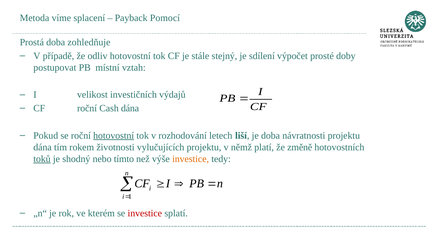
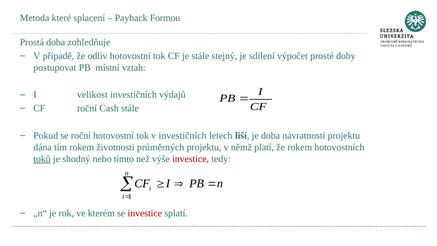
víme: víme -> které
Pomocí: Pomocí -> Formou
Cash dána: dána -> stále
hotovostní at (114, 135) underline: present -> none
v rozhodování: rozhodování -> investičních
vylučujících: vylučujících -> průměrných
že změně: změně -> rokem
investice at (191, 159) colour: orange -> red
